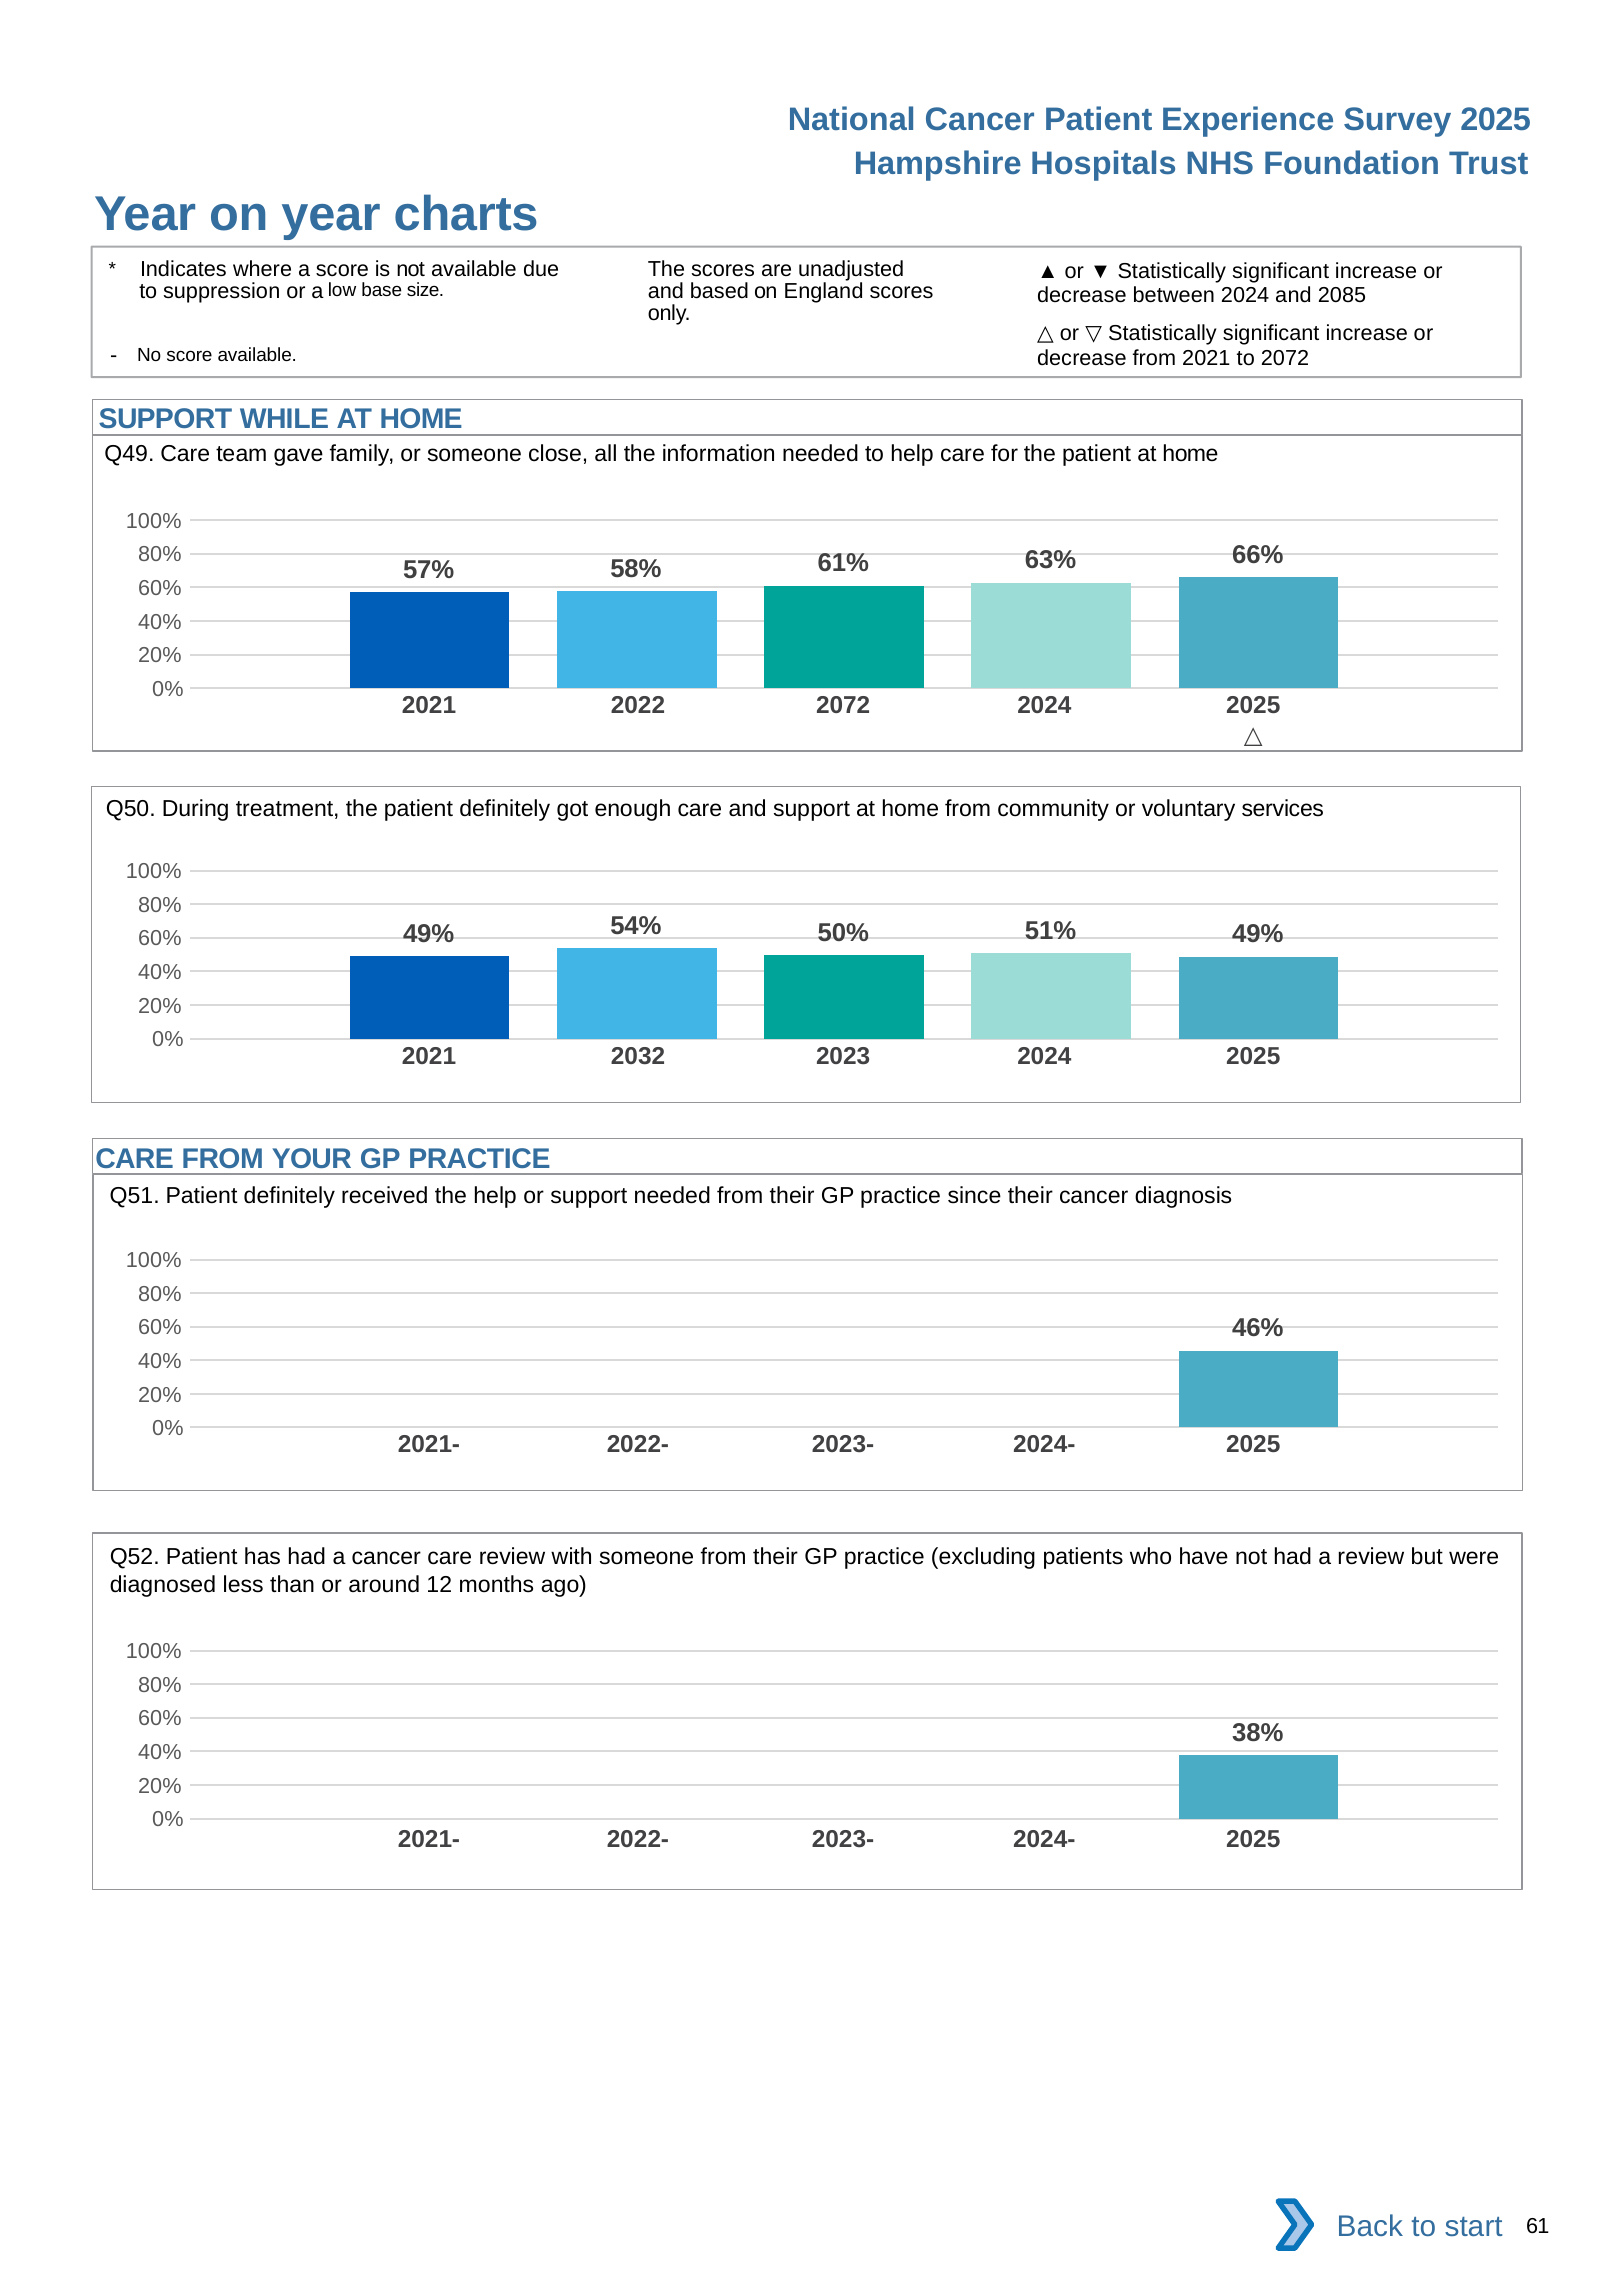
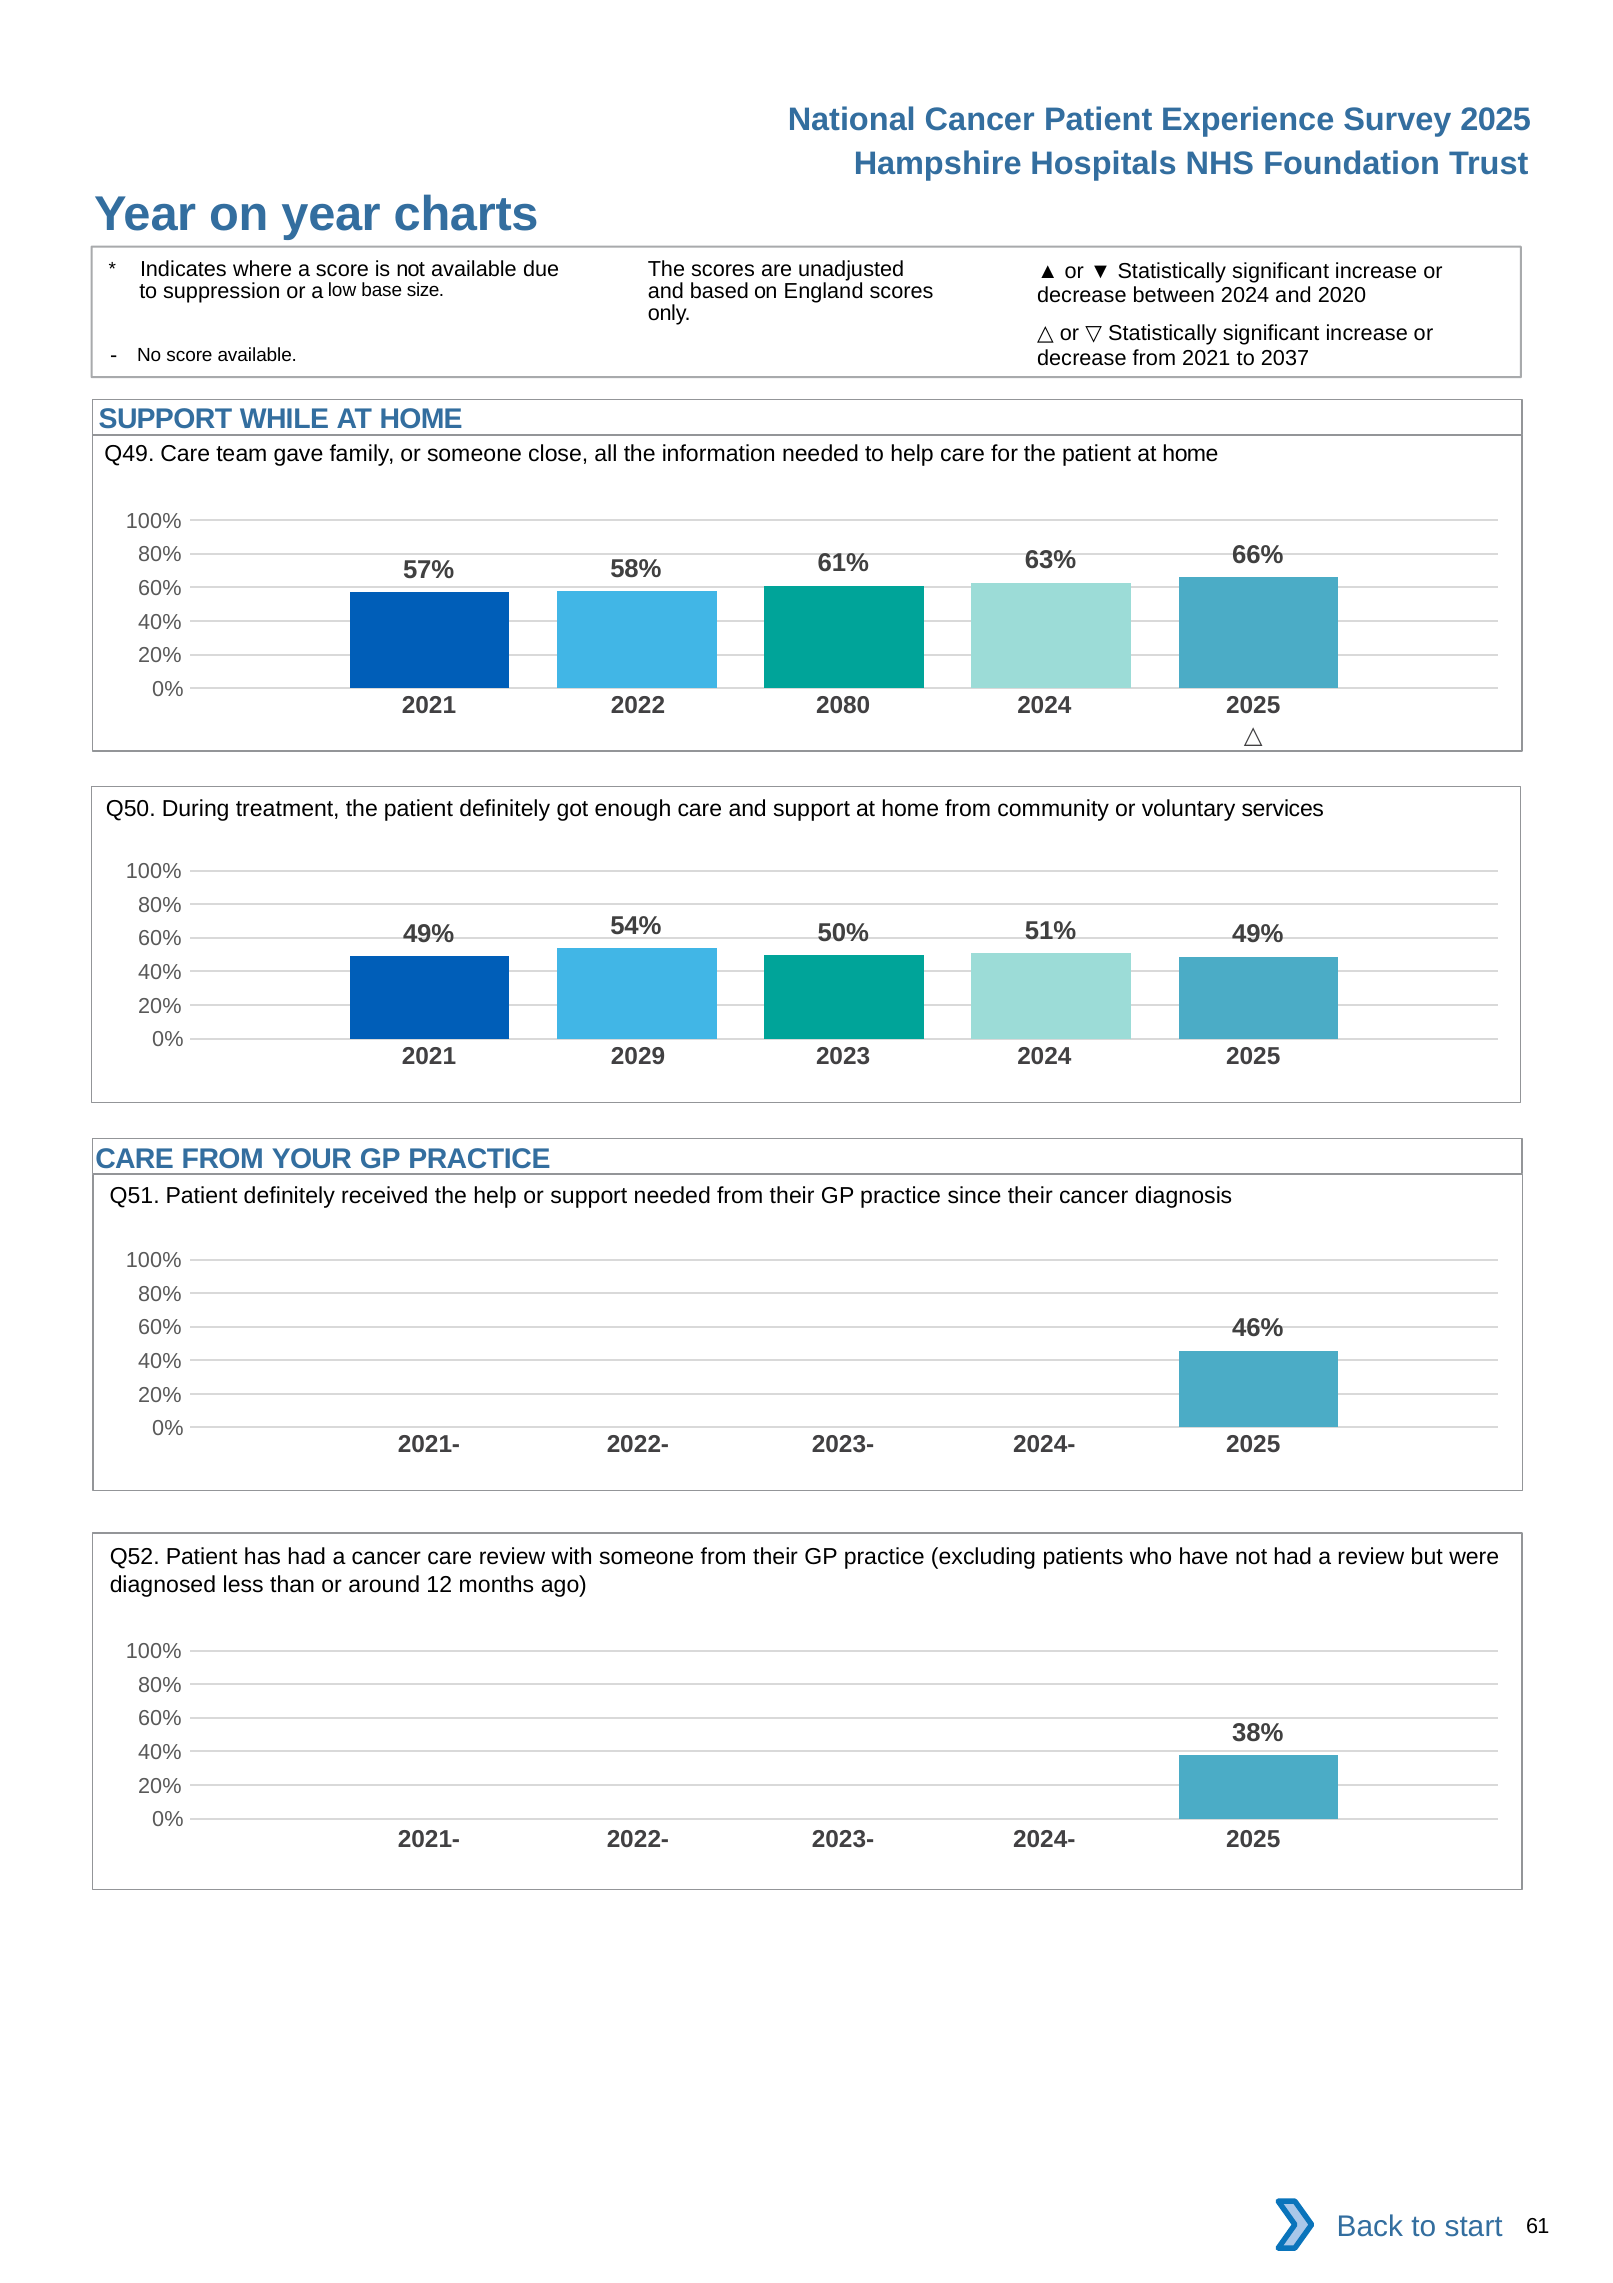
2085: 2085 -> 2020
to 2072: 2072 -> 2037
2022 2072: 2072 -> 2080
2032: 2032 -> 2029
